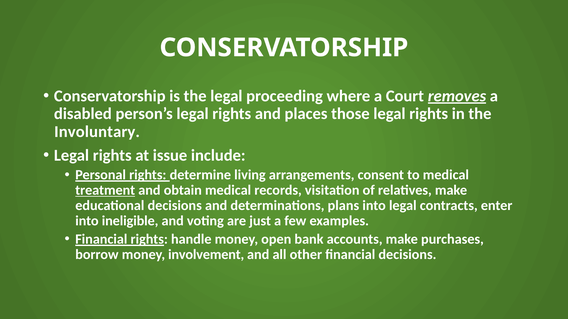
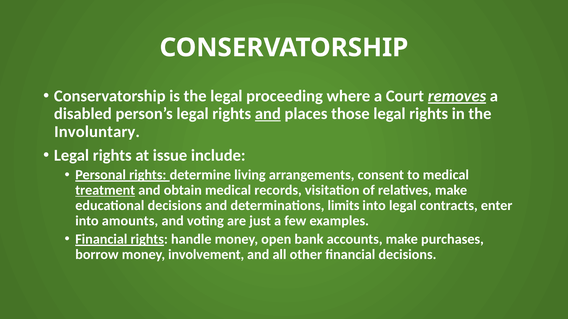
and at (268, 114) underline: none -> present
plans: plans -> limits
ineligible: ineligible -> amounts
